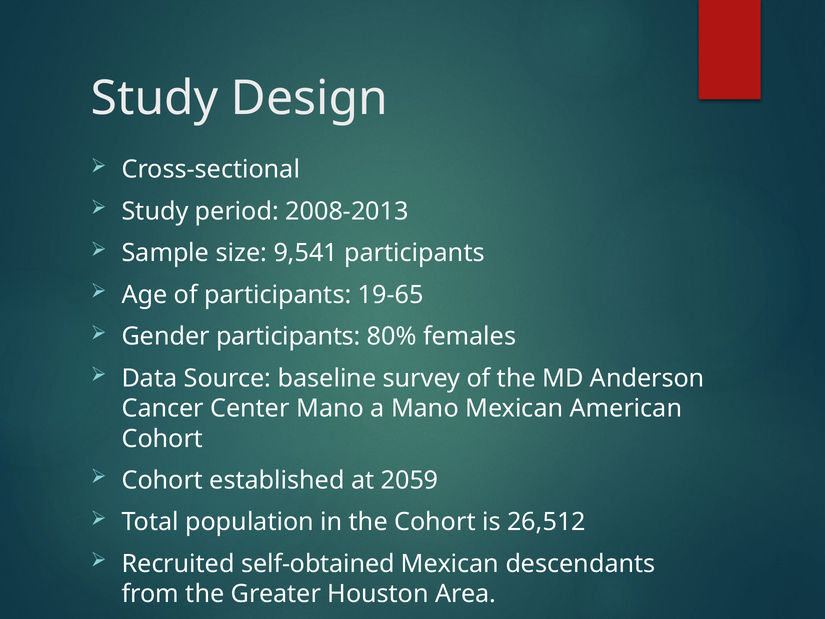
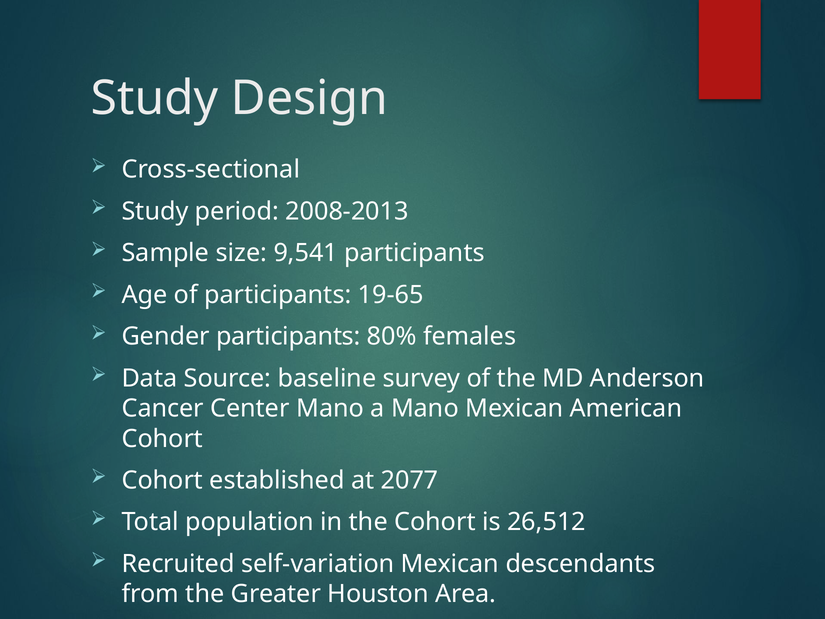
2059: 2059 -> 2077
self-obtained: self-obtained -> self-variation
